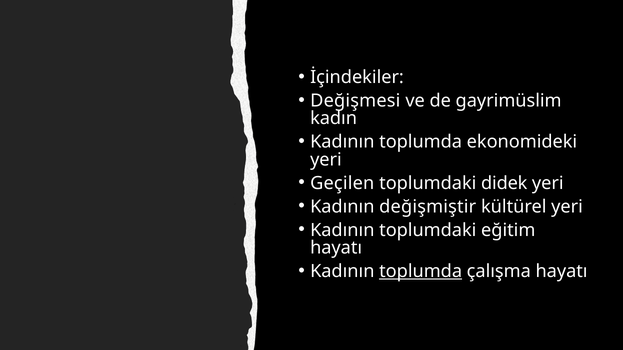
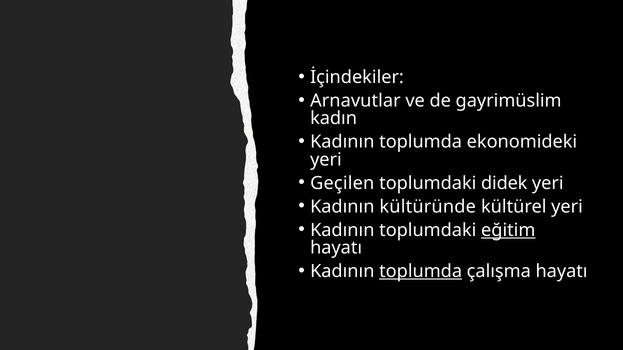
Değişmesi: Değişmesi -> Arnavutlar
değişmiştir: değişmiştir -> kültüründe
eğitim underline: none -> present
